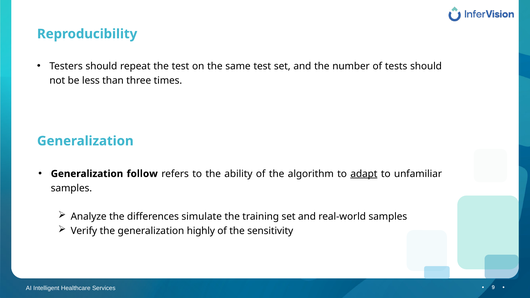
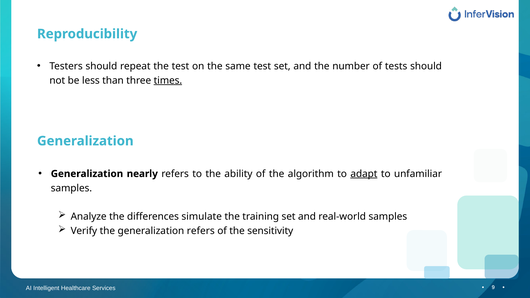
times underline: none -> present
follow: follow -> nearly
generalization highly: highly -> refers
